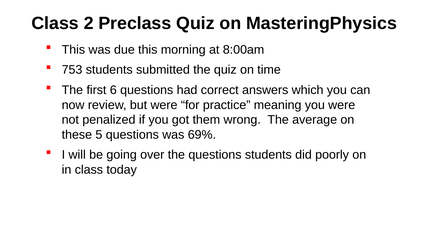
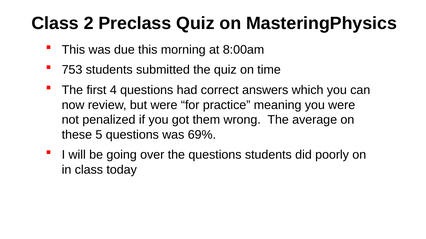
6: 6 -> 4
